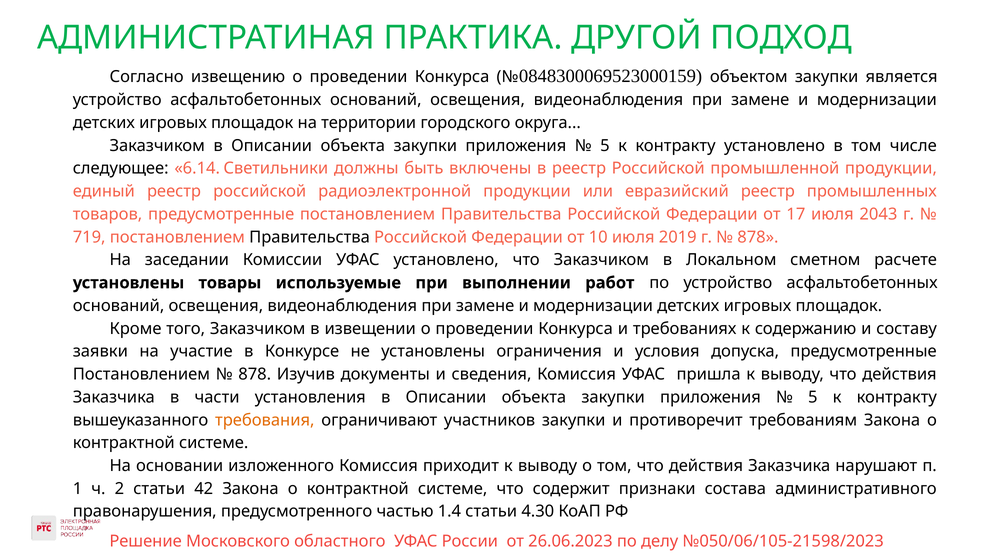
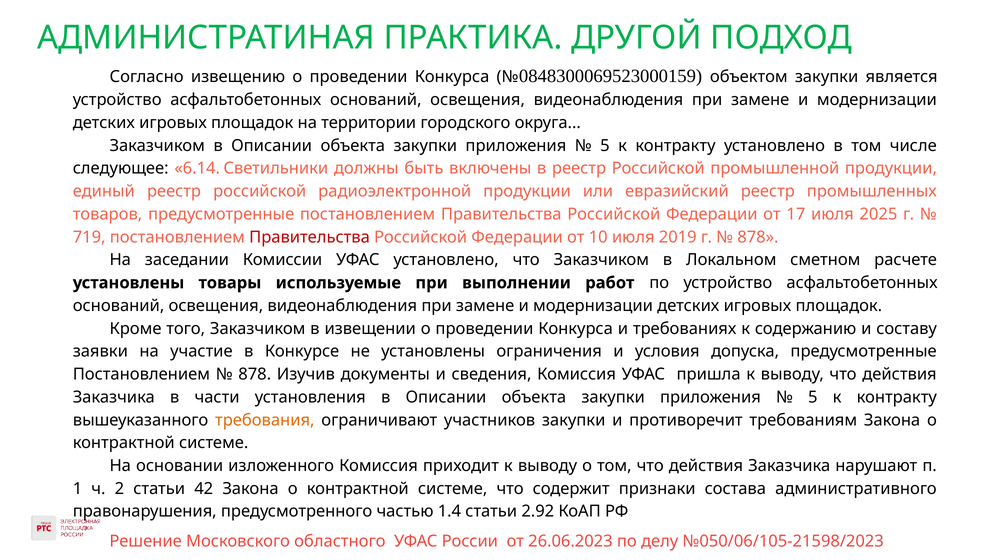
2043: 2043 -> 2025
Правительства at (310, 237) colour: black -> red
4.30: 4.30 -> 2.92
